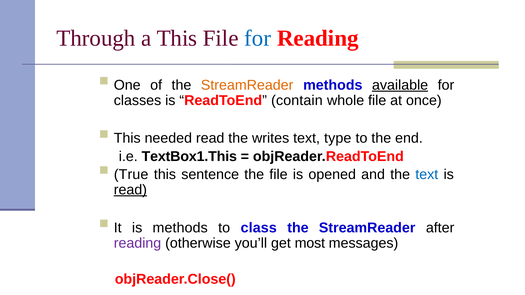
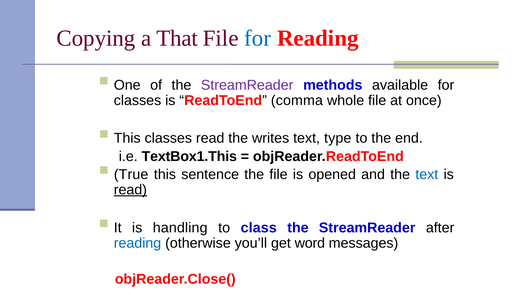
Through: Through -> Copying
a This: This -> That
StreamReader at (247, 85) colour: orange -> purple
available underline: present -> none
contain: contain -> comma
This needed: needed -> classes
is methods: methods -> handling
reading at (138, 243) colour: purple -> blue
most: most -> word
